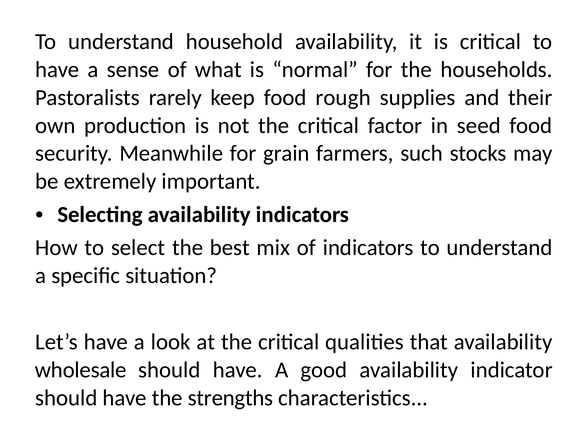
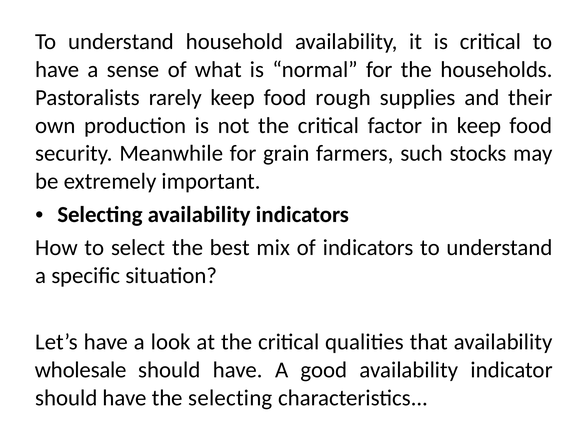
in seed: seed -> keep
the strengths: strengths -> selecting
